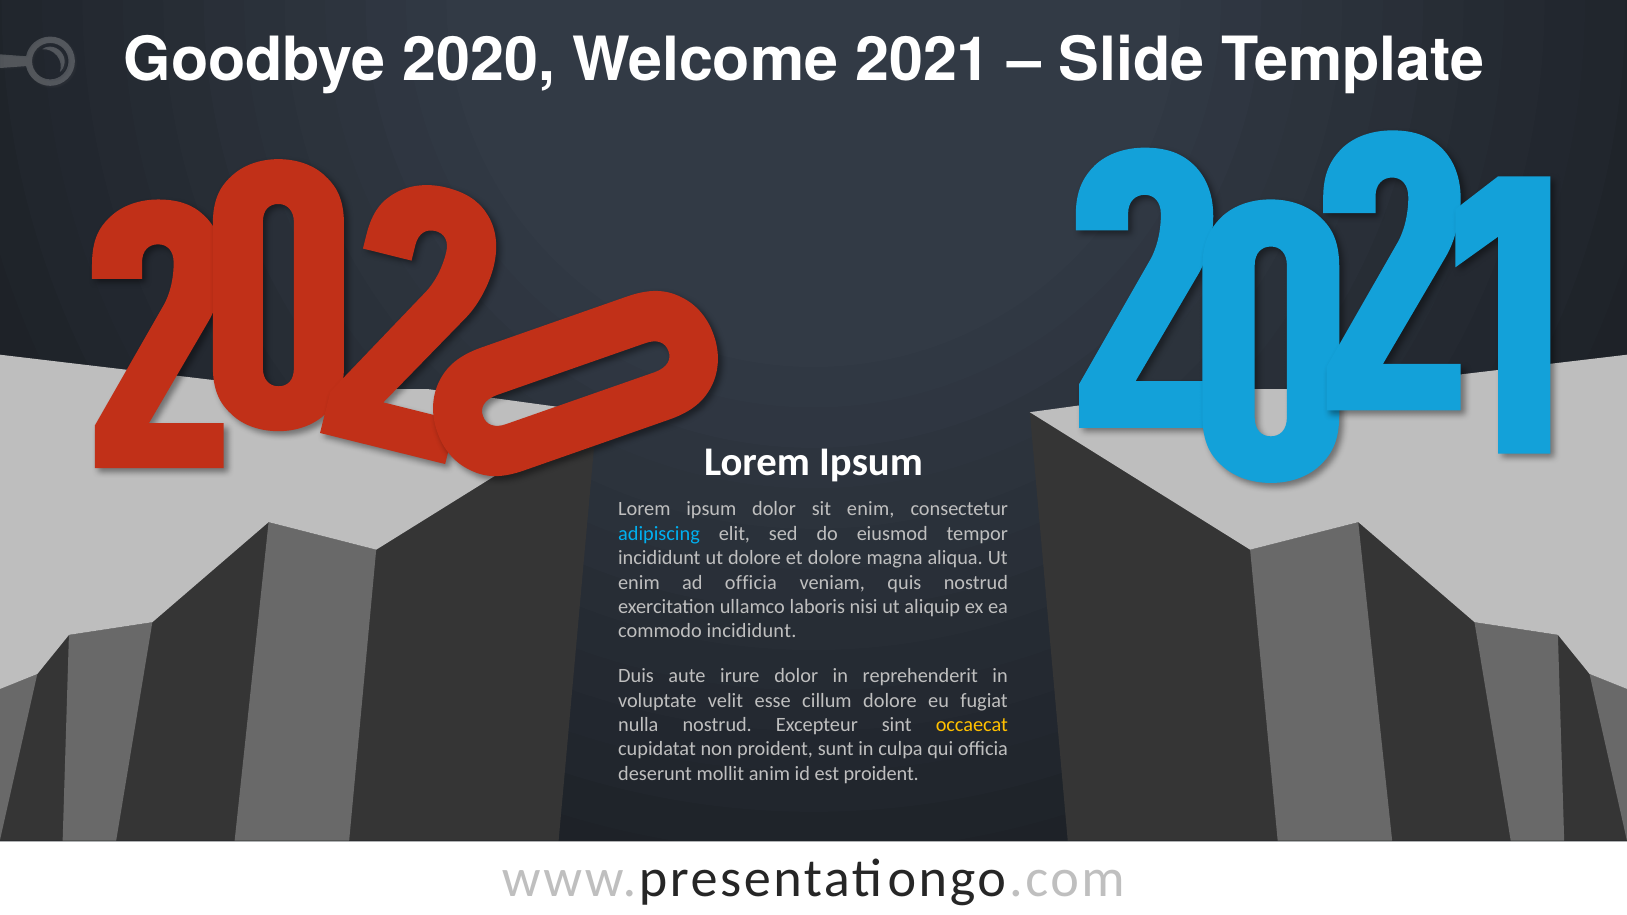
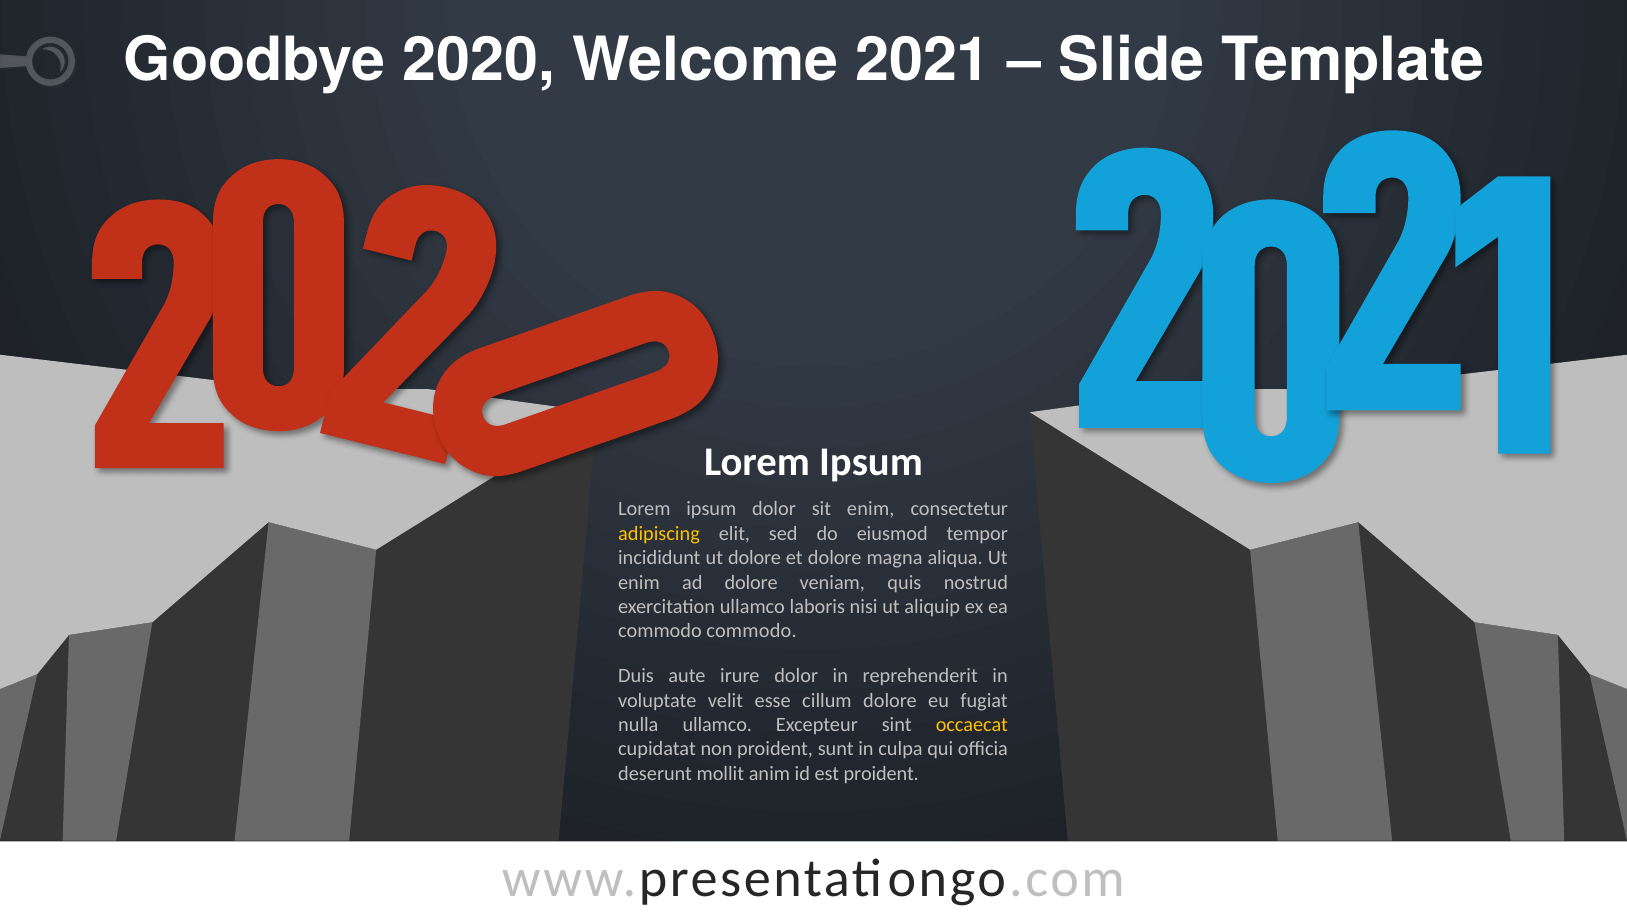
adipiscing colour: light blue -> yellow
ad officia: officia -> dolore
commodo incididunt: incididunt -> commodo
nulla nostrud: nostrud -> ullamco
